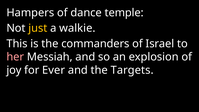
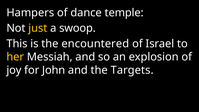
walkie: walkie -> swoop
commanders: commanders -> encountered
her colour: pink -> yellow
Ever: Ever -> John
